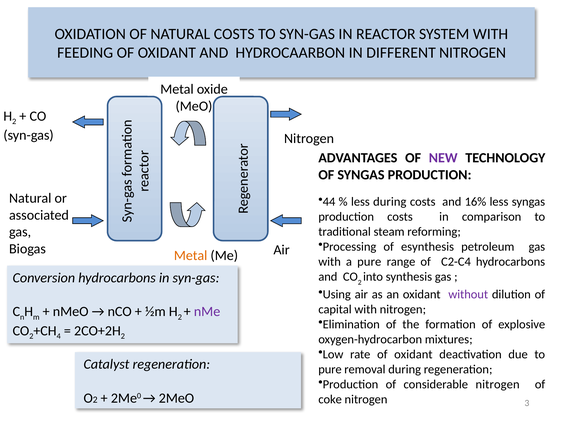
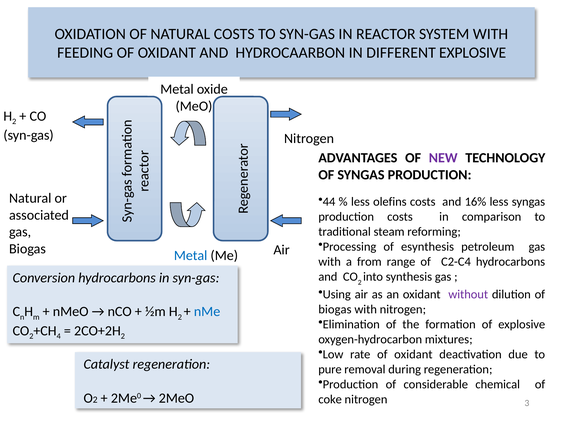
DIFFERENT NITROGEN: NITROGEN -> EXPLOSIVE
less during: during -> olefins
Metal at (191, 256) colour: orange -> blue
a pure: pure -> from
capital at (335, 310): capital -> biogas
nMe colour: purple -> blue
considerable nitrogen: nitrogen -> chemical
